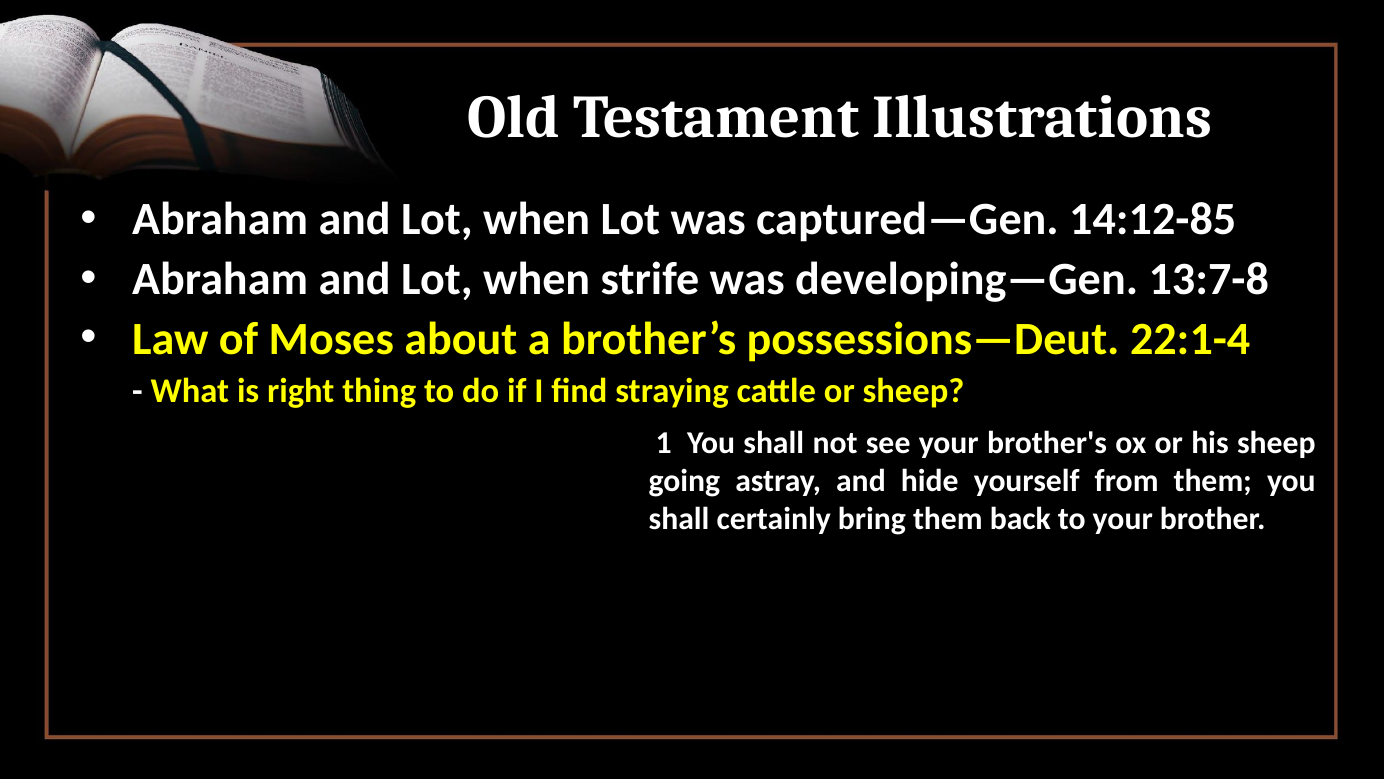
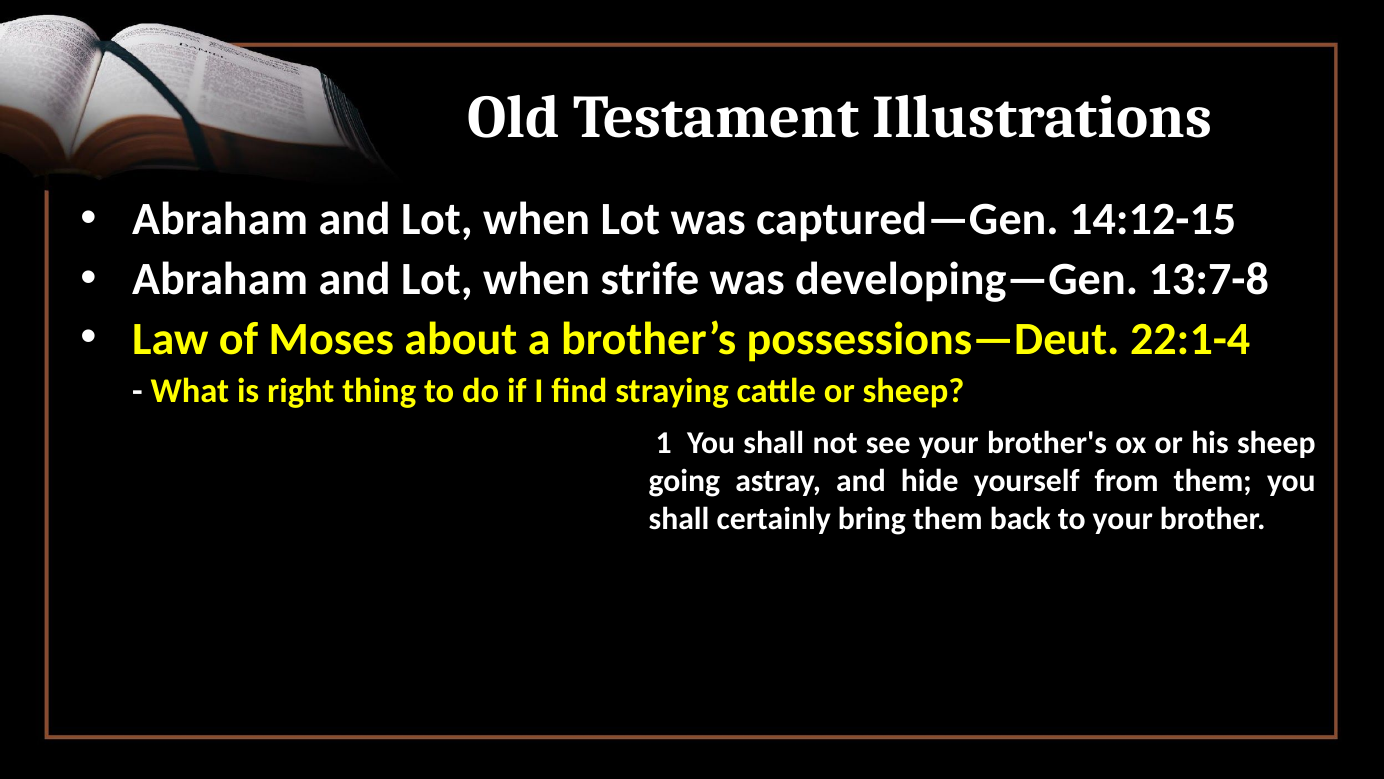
14:12-85: 14:12-85 -> 14:12-15
